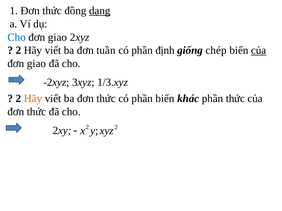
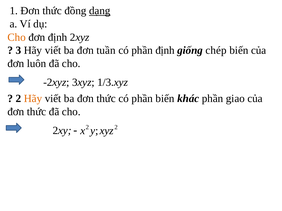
Cho at (17, 37) colour: blue -> orange
giao at (57, 37): giao -> định
2 at (18, 50): 2 -> 3
của at (259, 50) underline: present -> none
giao at (36, 64): giao -> luôn
phần thức: thức -> giao
